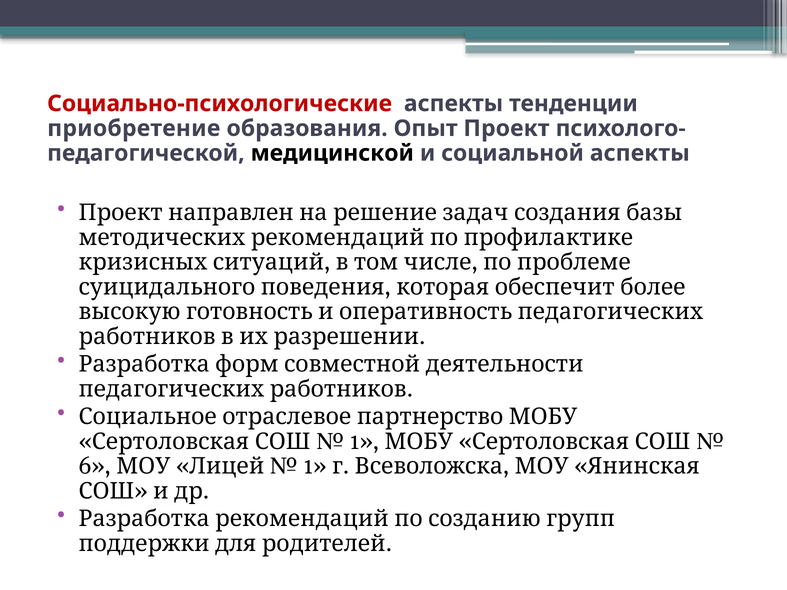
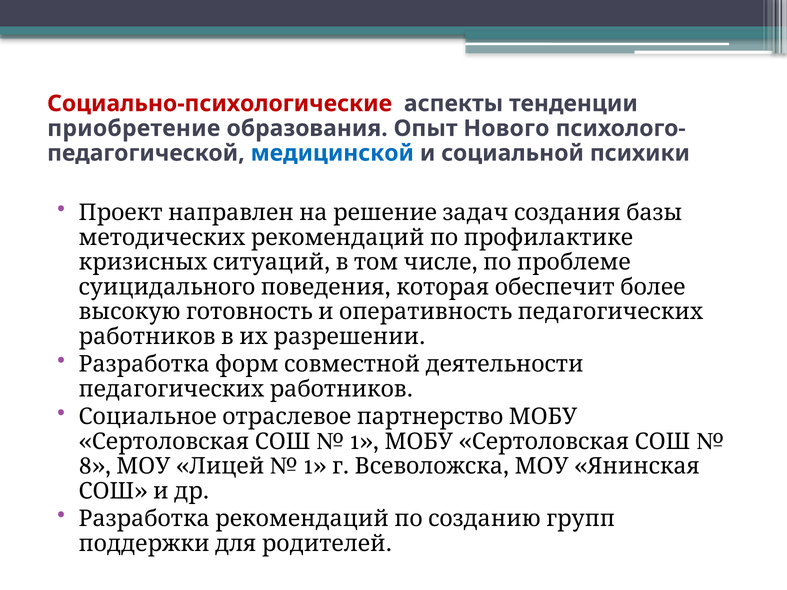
Проект: Проект -> Нового
медицинской colour: black -> blue
социальной аспекты: аспекты -> психики
6: 6 -> 8
